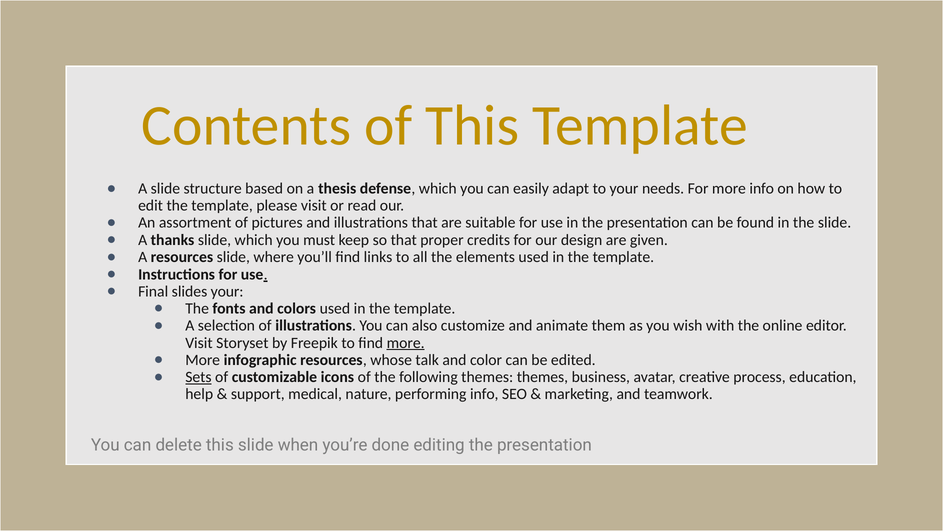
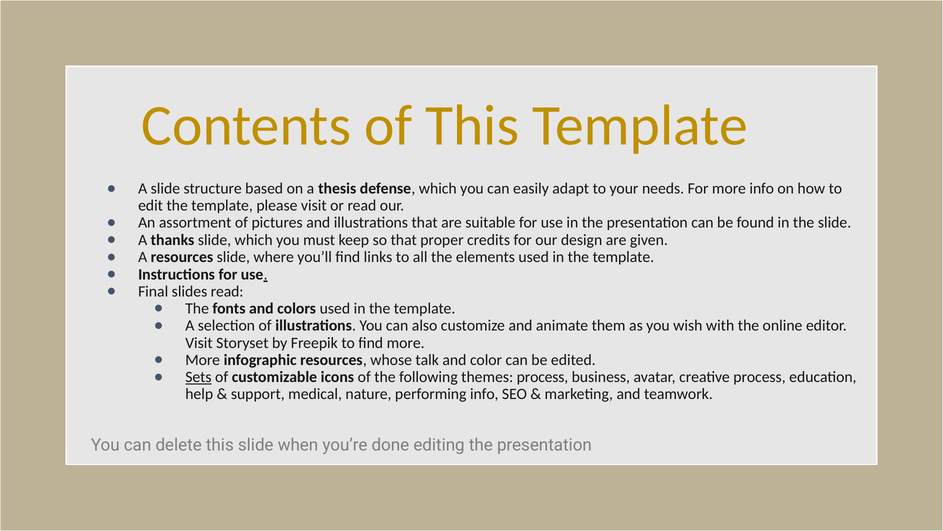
slides your: your -> read
more at (406, 342) underline: present -> none
themes themes: themes -> process
